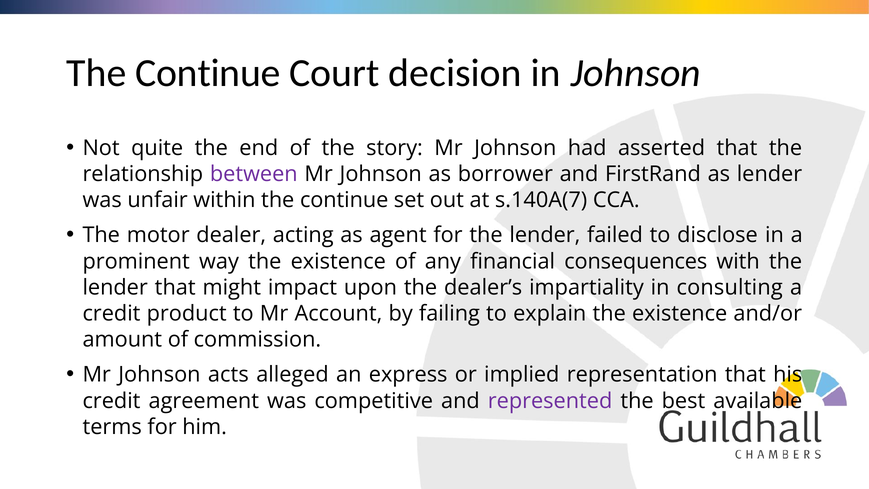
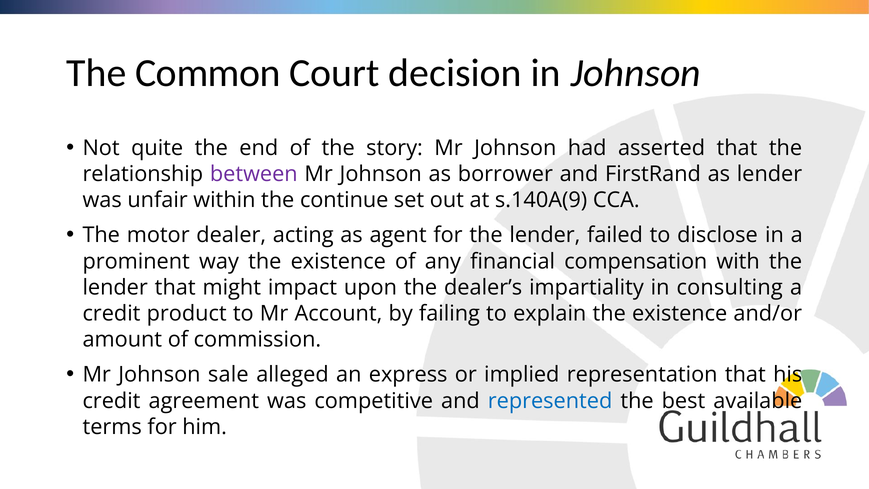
Continue at (208, 73): Continue -> Common
s.140A(7: s.140A(7 -> s.140A(9
consequences: consequences -> compensation
acts: acts -> sale
represented colour: purple -> blue
